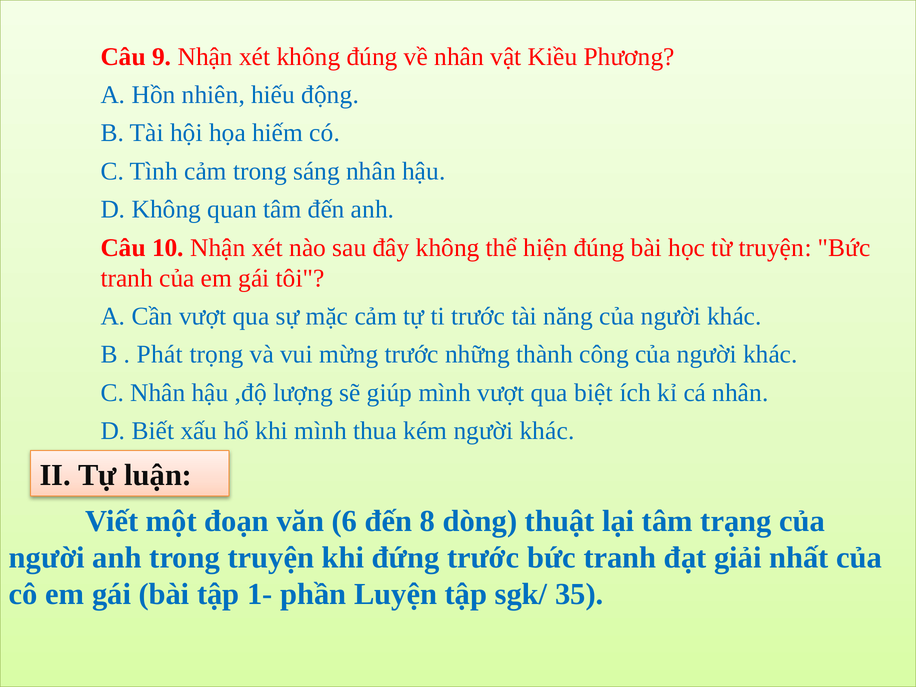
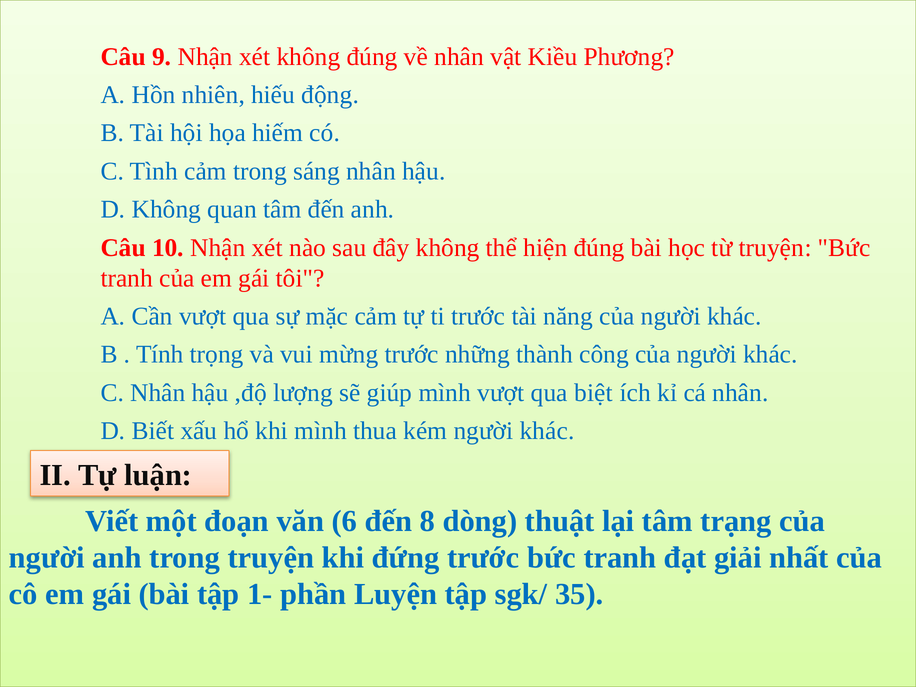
Phát: Phát -> Tính
